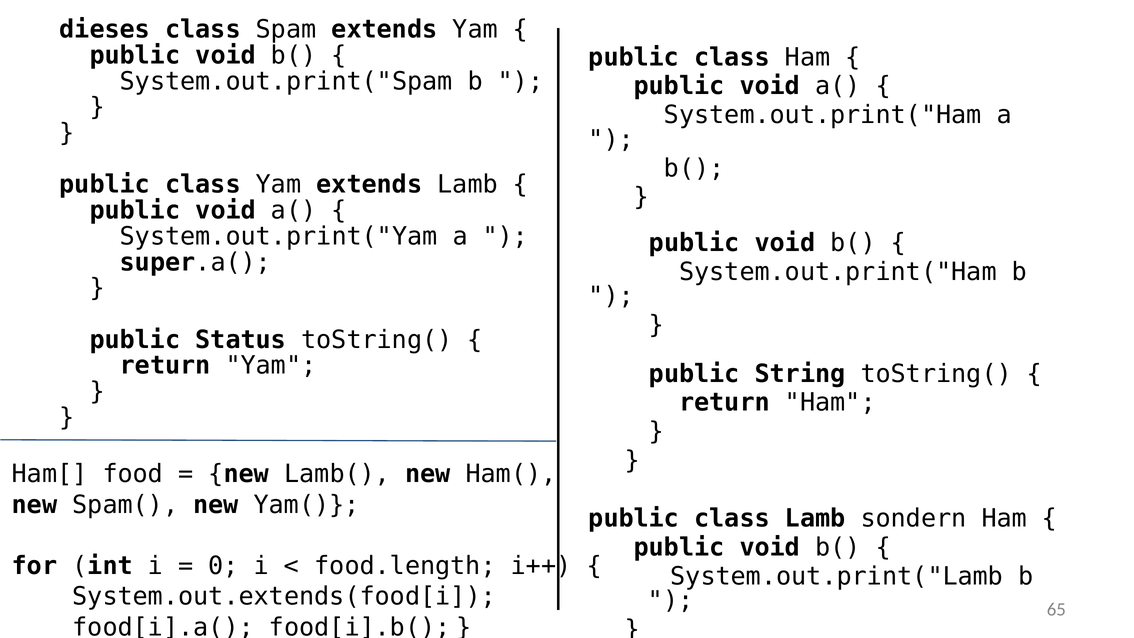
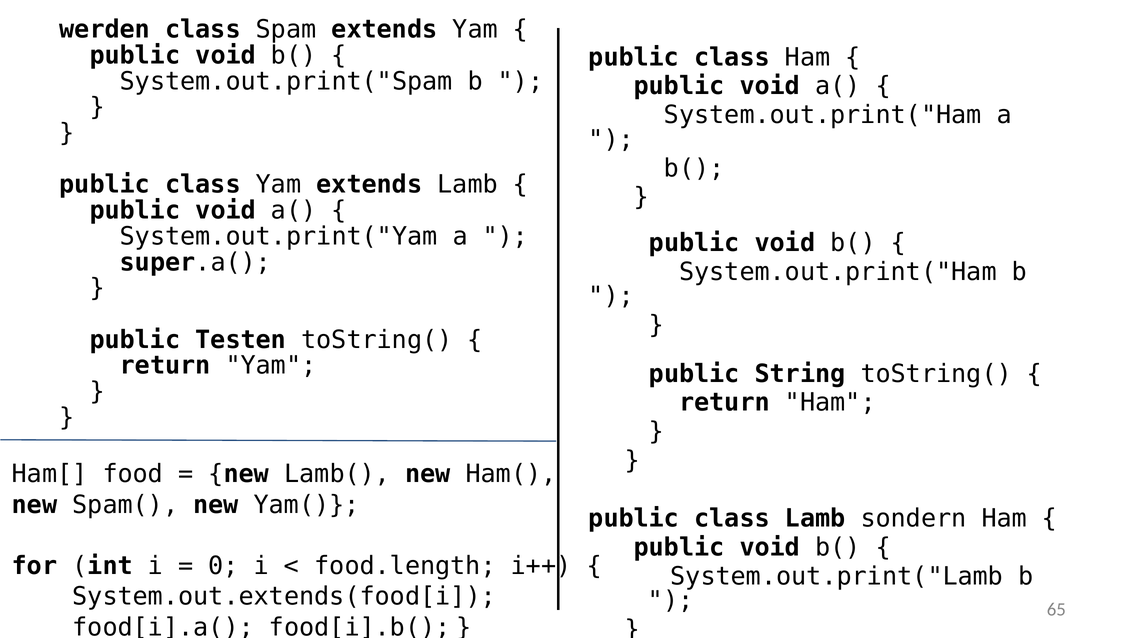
dieses: dieses -> werden
Status: Status -> Testen
